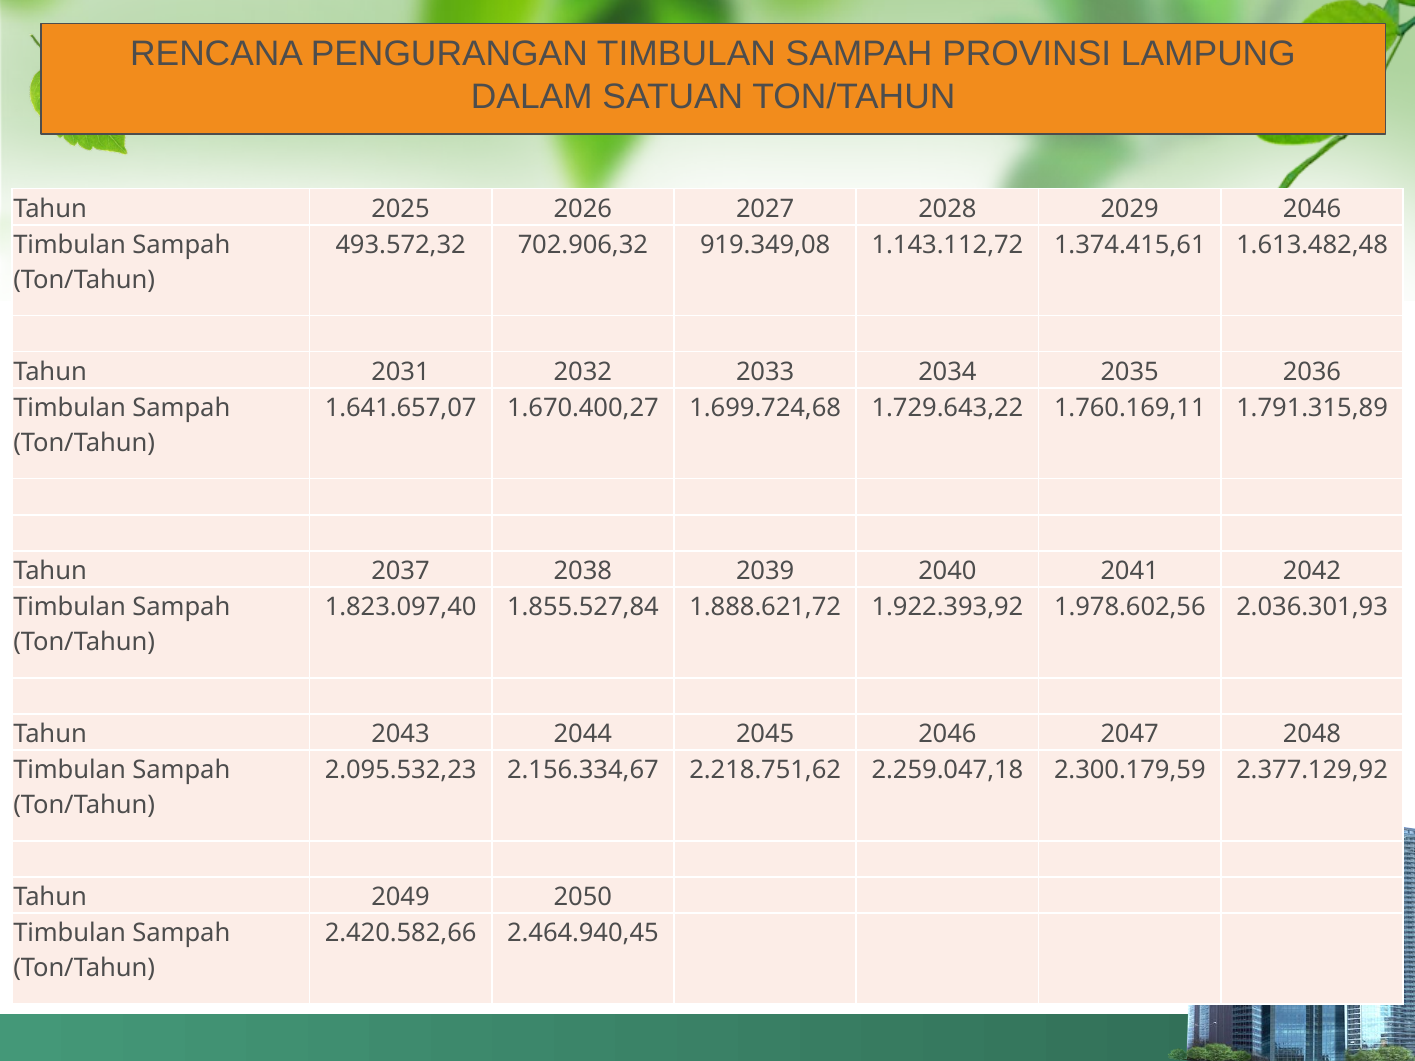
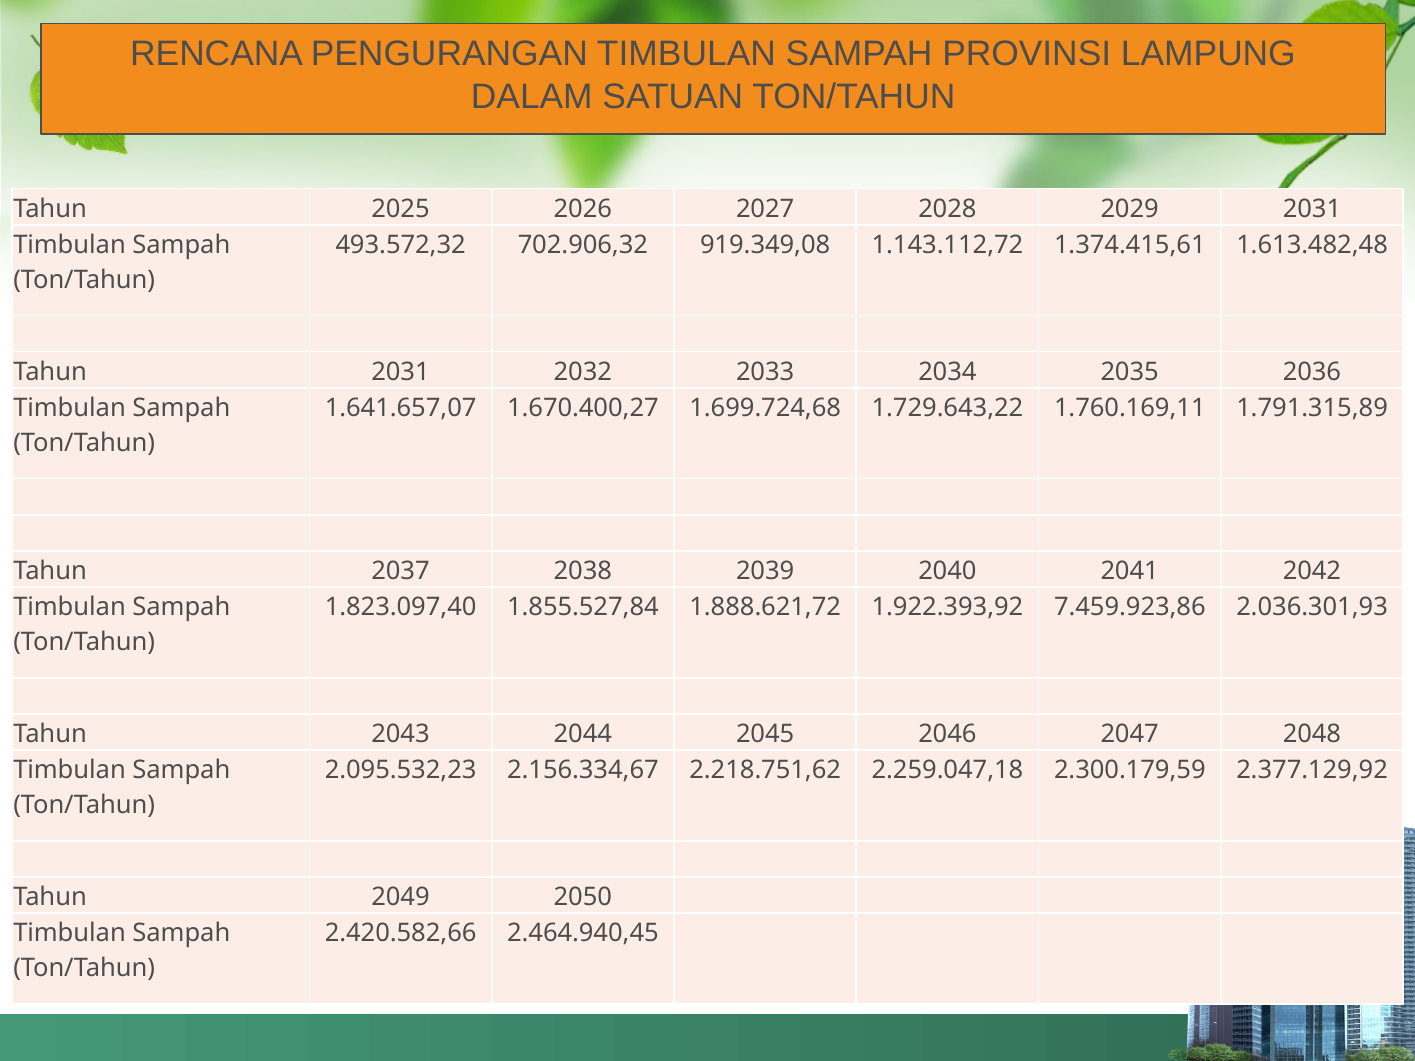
2029 2046: 2046 -> 2031
1.978.602,56: 1.978.602,56 -> 7.459.923,86
